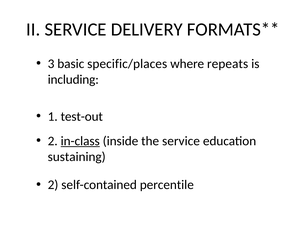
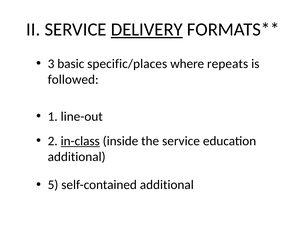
DELIVERY underline: none -> present
including: including -> followed
test-out: test-out -> line-out
sustaining at (77, 157): sustaining -> additional
2 at (53, 185): 2 -> 5
self-contained percentile: percentile -> additional
